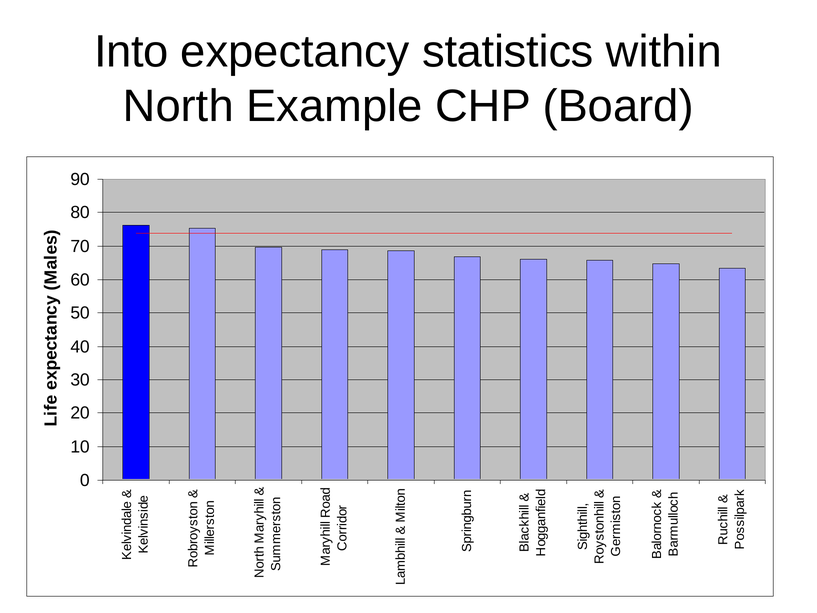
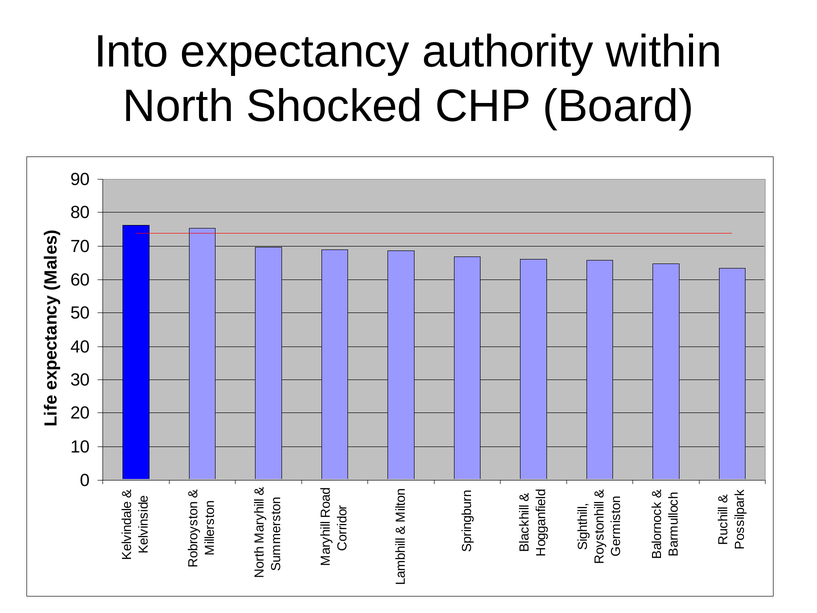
statistics: statistics -> authority
Example: Example -> Shocked
